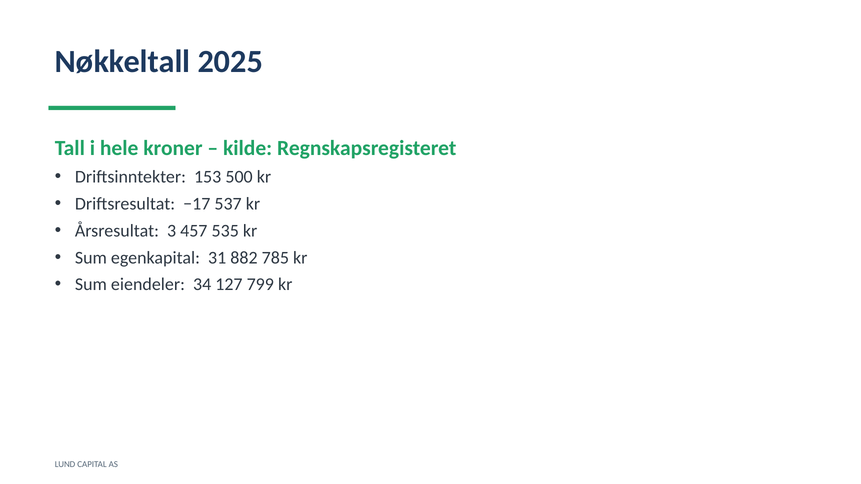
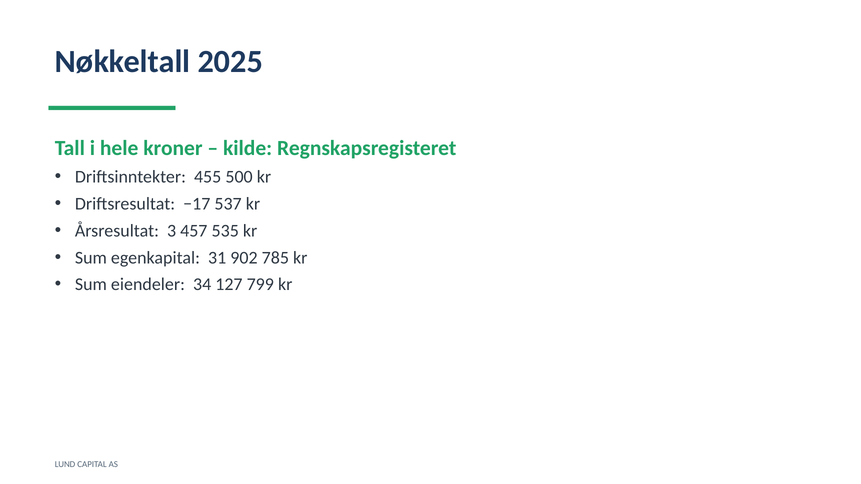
153: 153 -> 455
882: 882 -> 902
